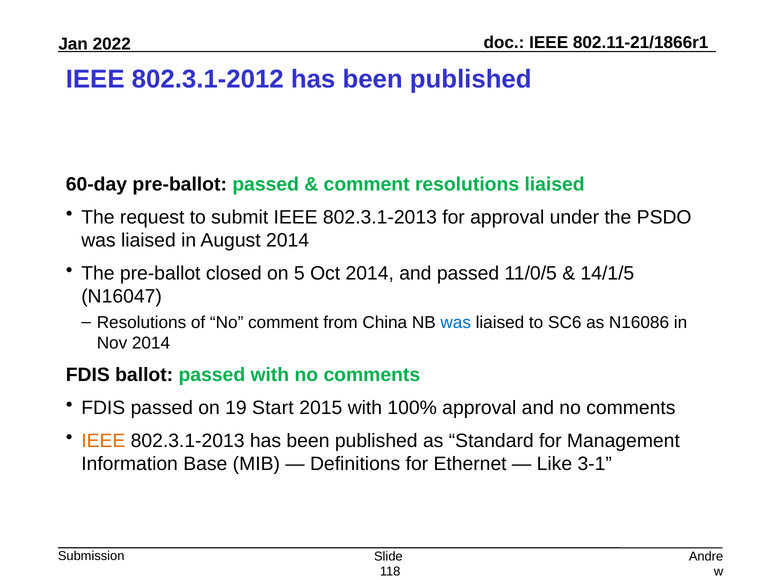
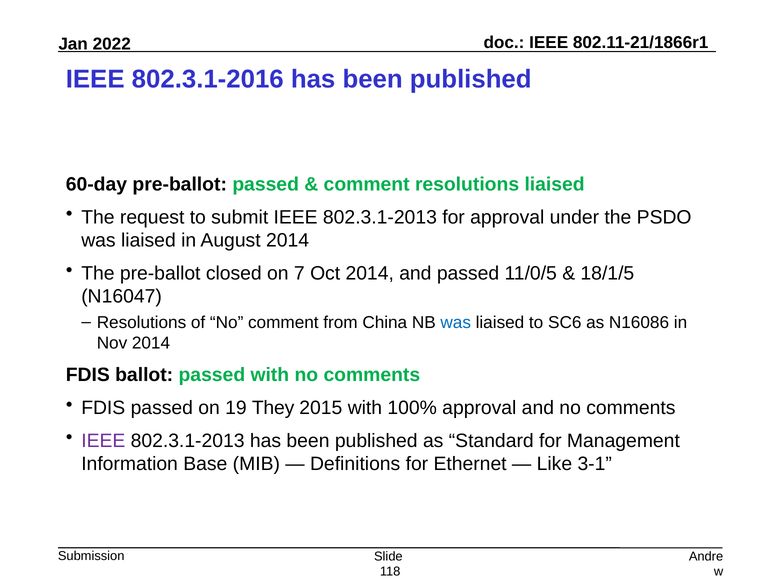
802.3.1-2012: 802.3.1-2012 -> 802.3.1-2016
5: 5 -> 7
14/1/5: 14/1/5 -> 18/1/5
Start: Start -> They
IEEE at (103, 441) colour: orange -> purple
